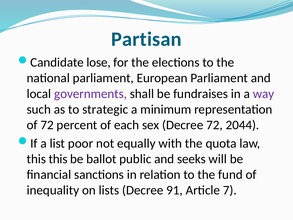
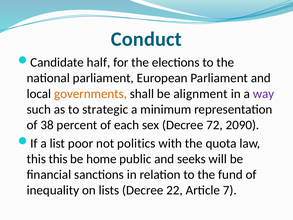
Partisan: Partisan -> Conduct
lose: lose -> half
governments colour: purple -> orange
fundraises: fundraises -> alignment
of 72: 72 -> 38
2044: 2044 -> 2090
equally: equally -> politics
ballot: ballot -> home
91: 91 -> 22
